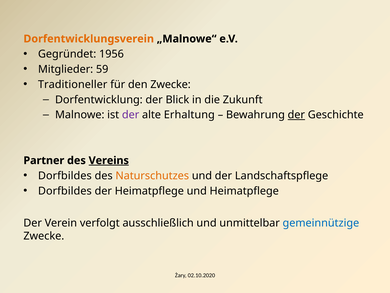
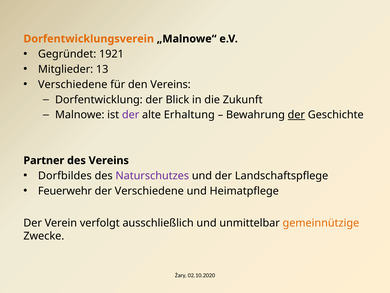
1956: 1956 -> 1921
59: 59 -> 13
Traditioneller at (73, 84): Traditioneller -> Verschiedene
den Zwecke: Zwecke -> Vereins
Vereins at (109, 160) underline: present -> none
Naturschutzes colour: orange -> purple
Dorfbildes at (65, 191): Dorfbildes -> Feuerwehr
der Heimatpflege: Heimatpflege -> Verschiedene
gemeinnützige colour: blue -> orange
